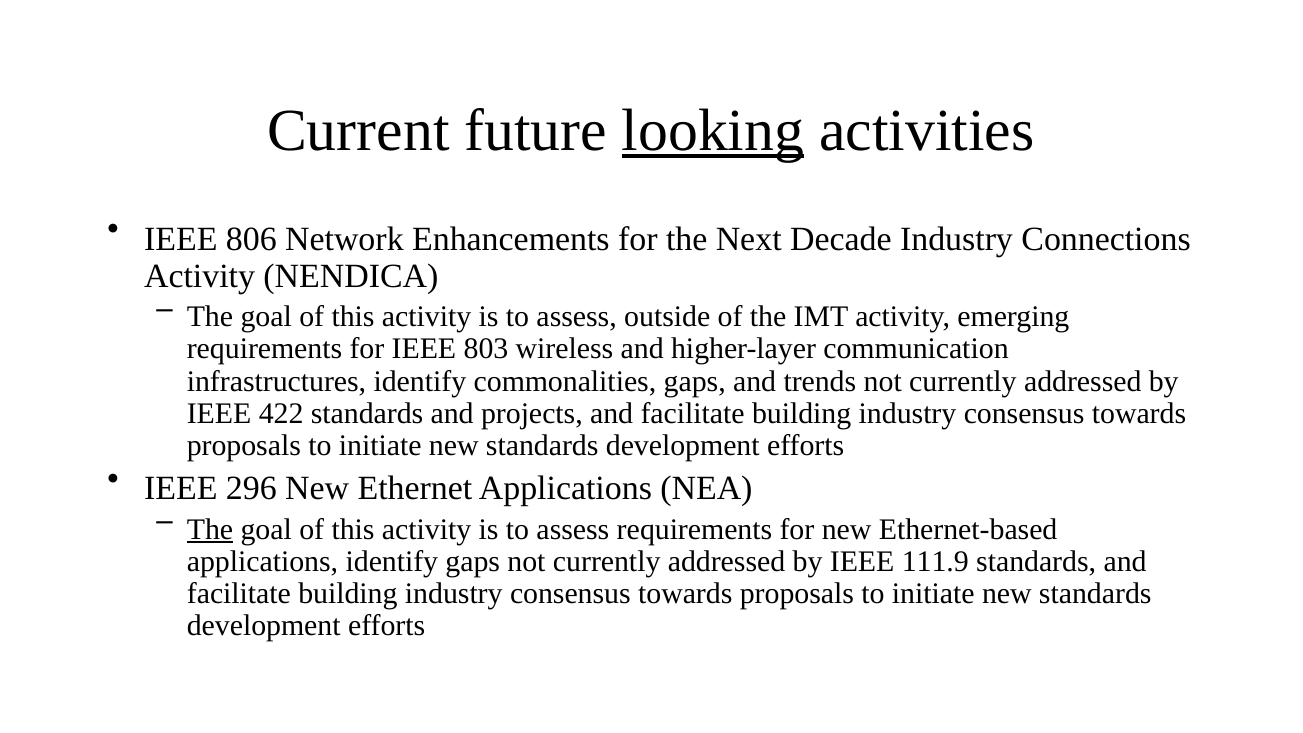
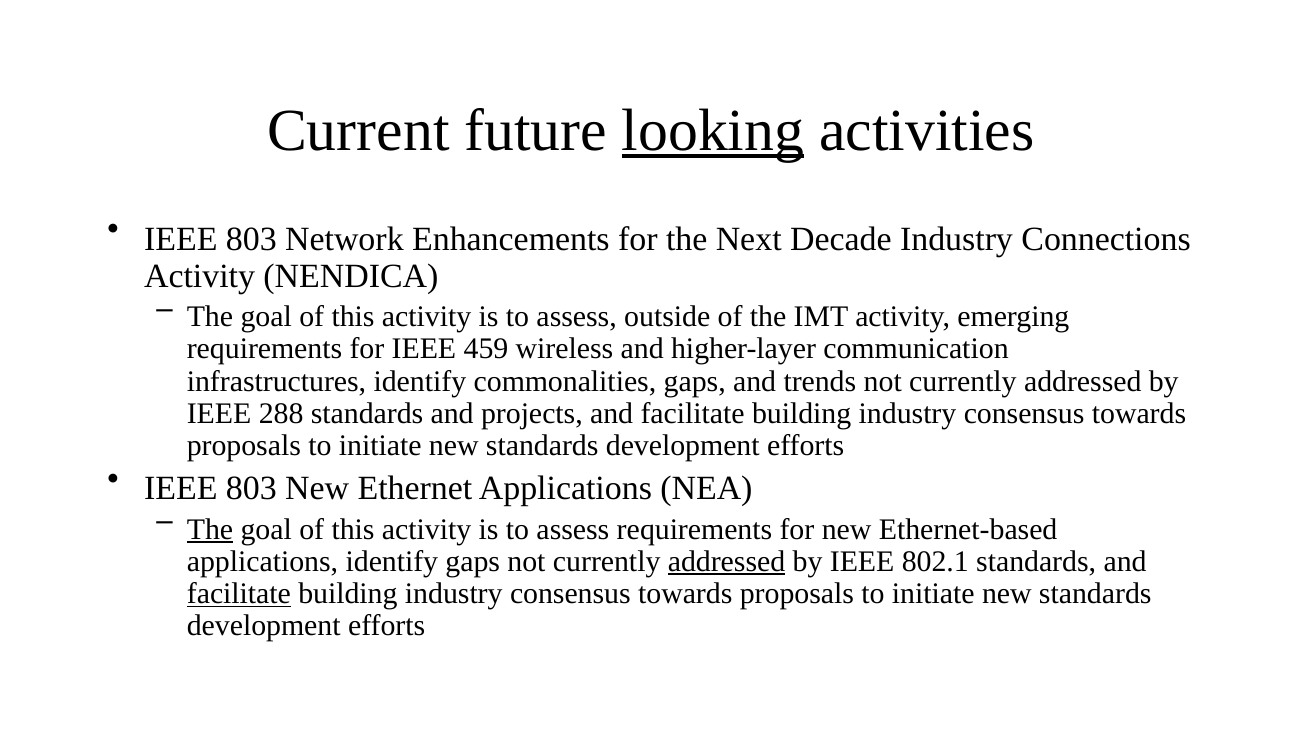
806 at (251, 239): 806 -> 803
803: 803 -> 459
422: 422 -> 288
296 at (251, 488): 296 -> 803
addressed at (727, 561) underline: none -> present
111.9: 111.9 -> 802.1
facilitate at (239, 594) underline: none -> present
